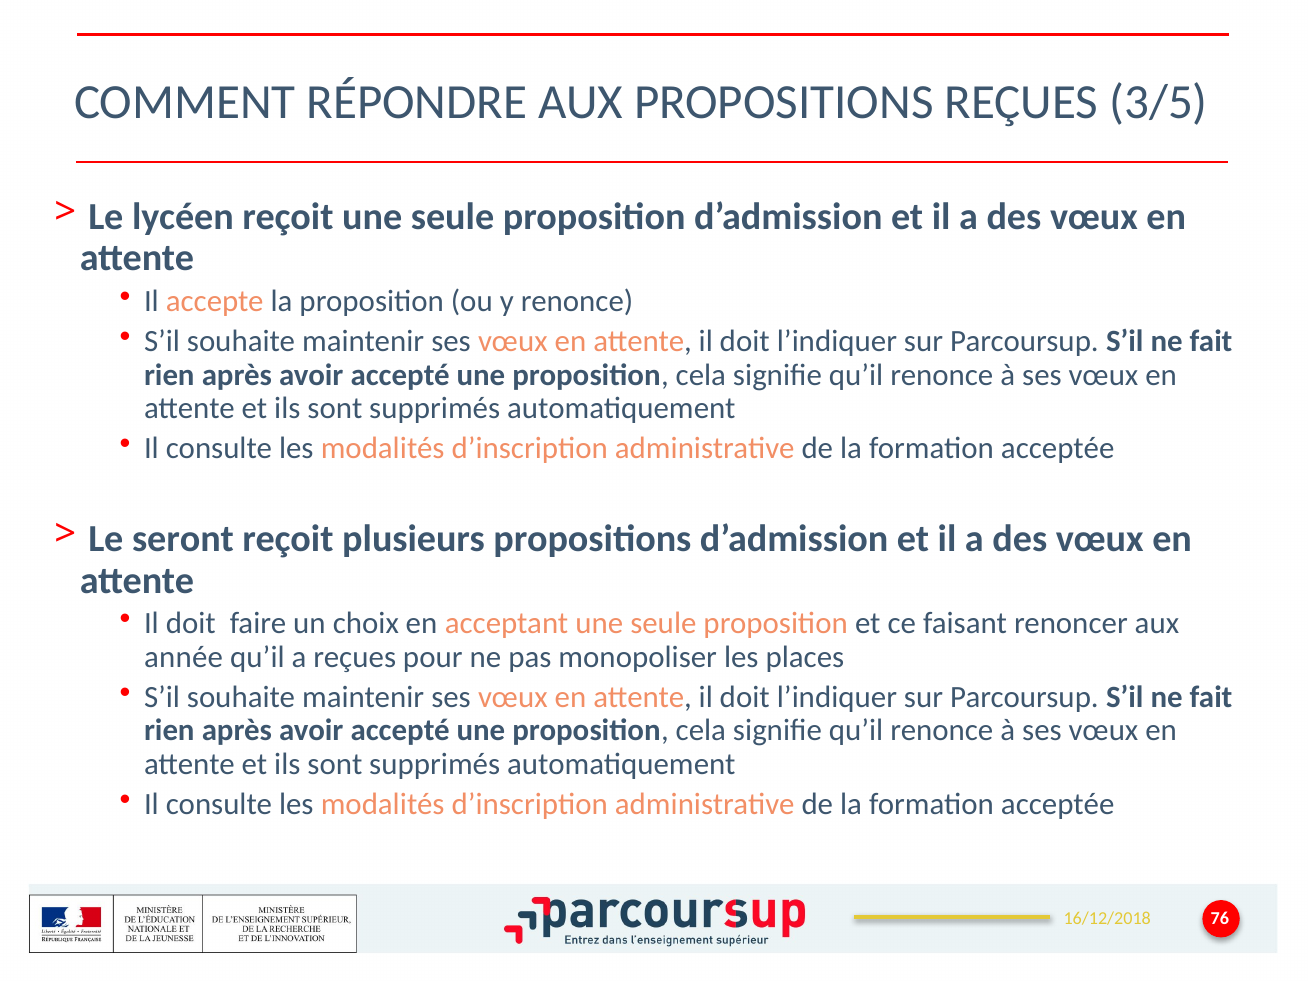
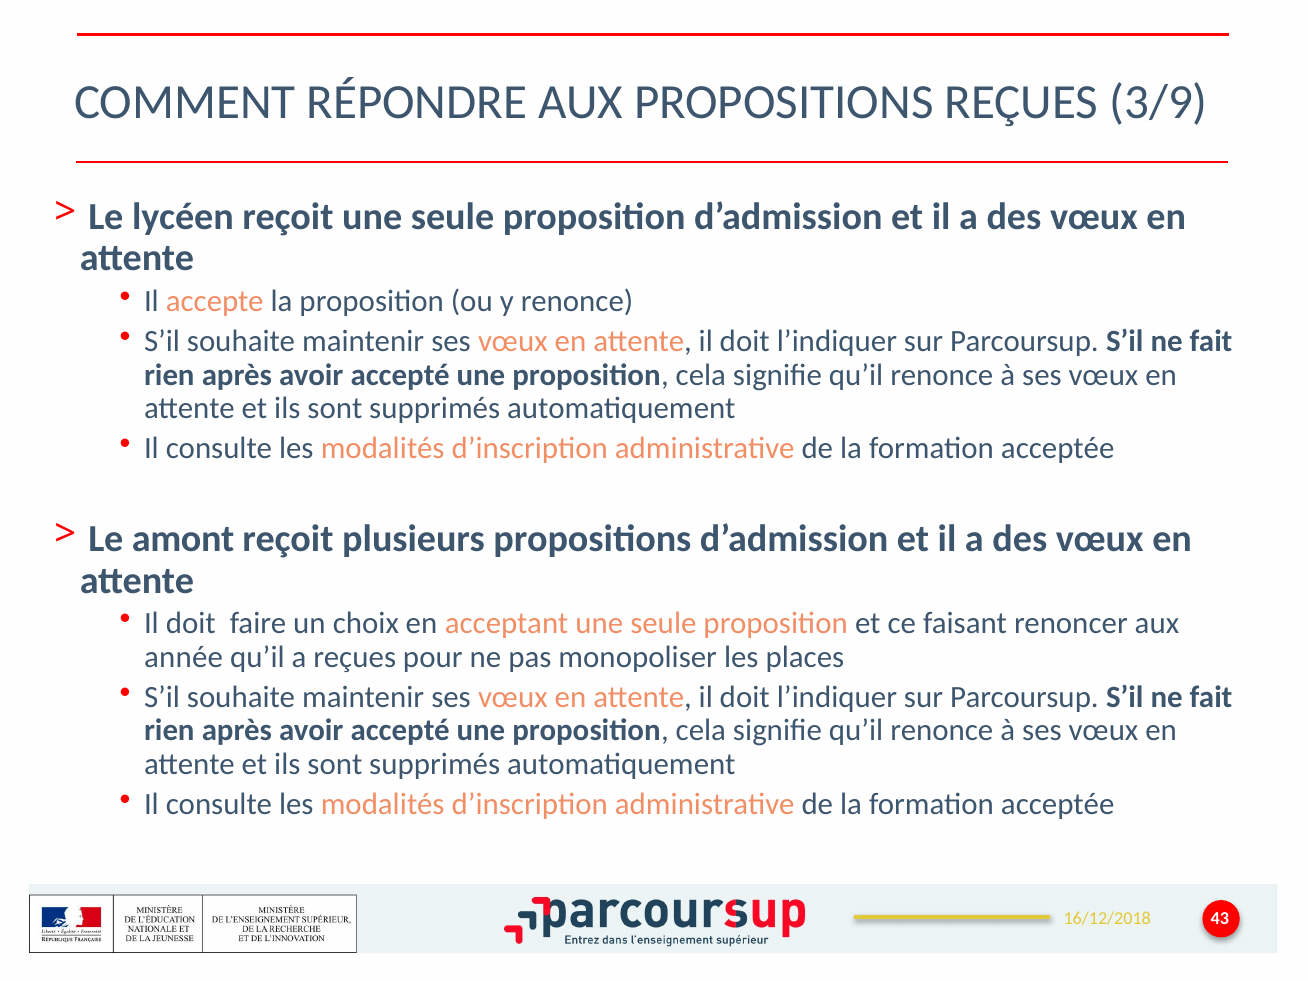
3/5: 3/5 -> 3/9
seront: seront -> amont
76: 76 -> 43
